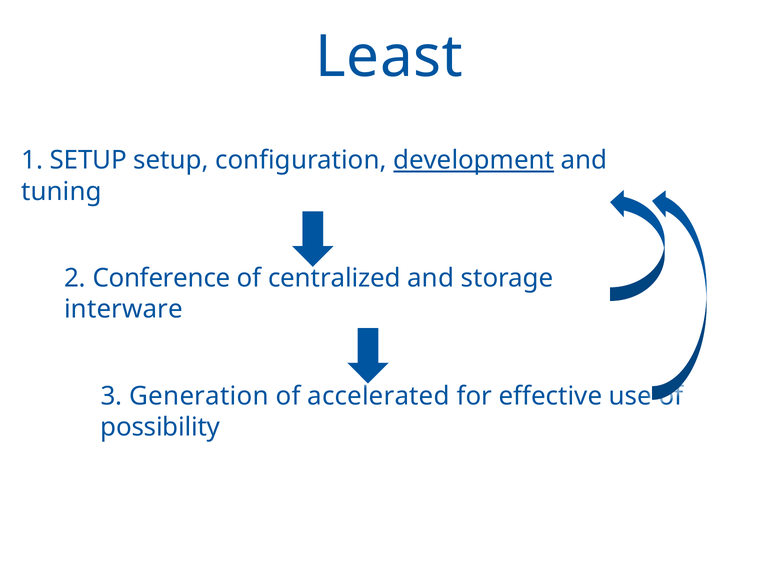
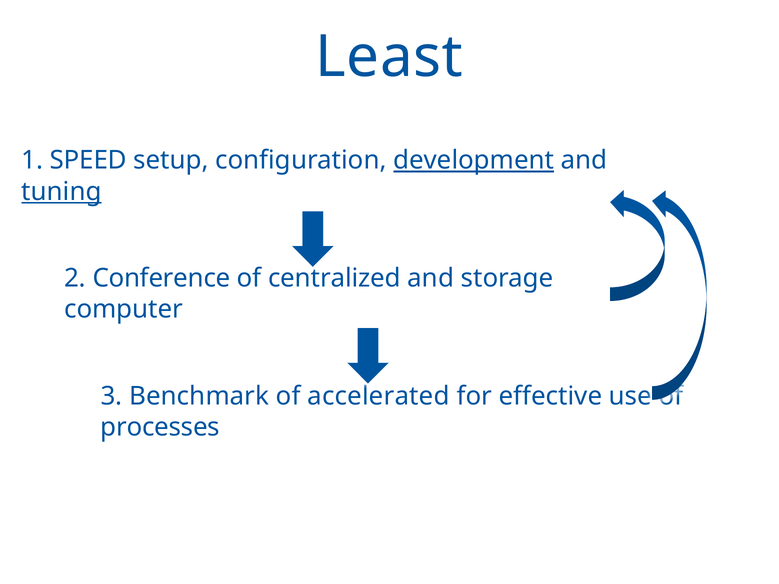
1 SETUP: SETUP -> SPEED
tuning underline: none -> present
interware: interware -> computer
Generation: Generation -> Benchmark
possibility: possibility -> processes
